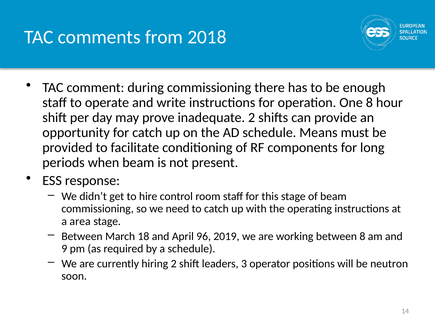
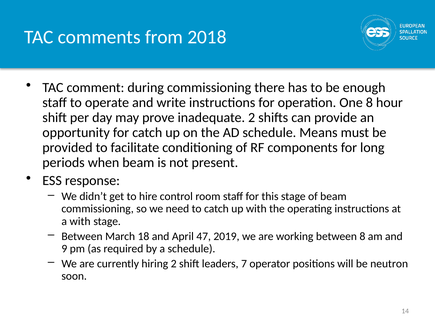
a area: area -> with
96: 96 -> 47
3: 3 -> 7
